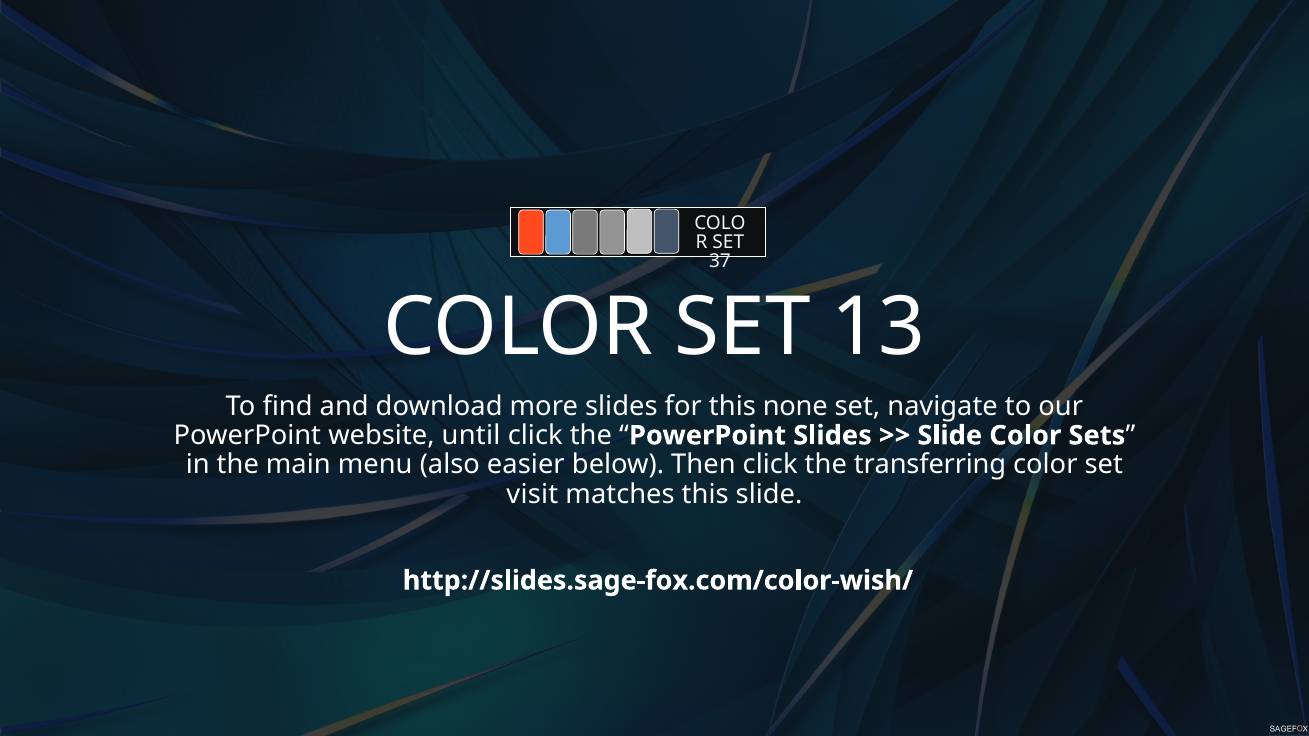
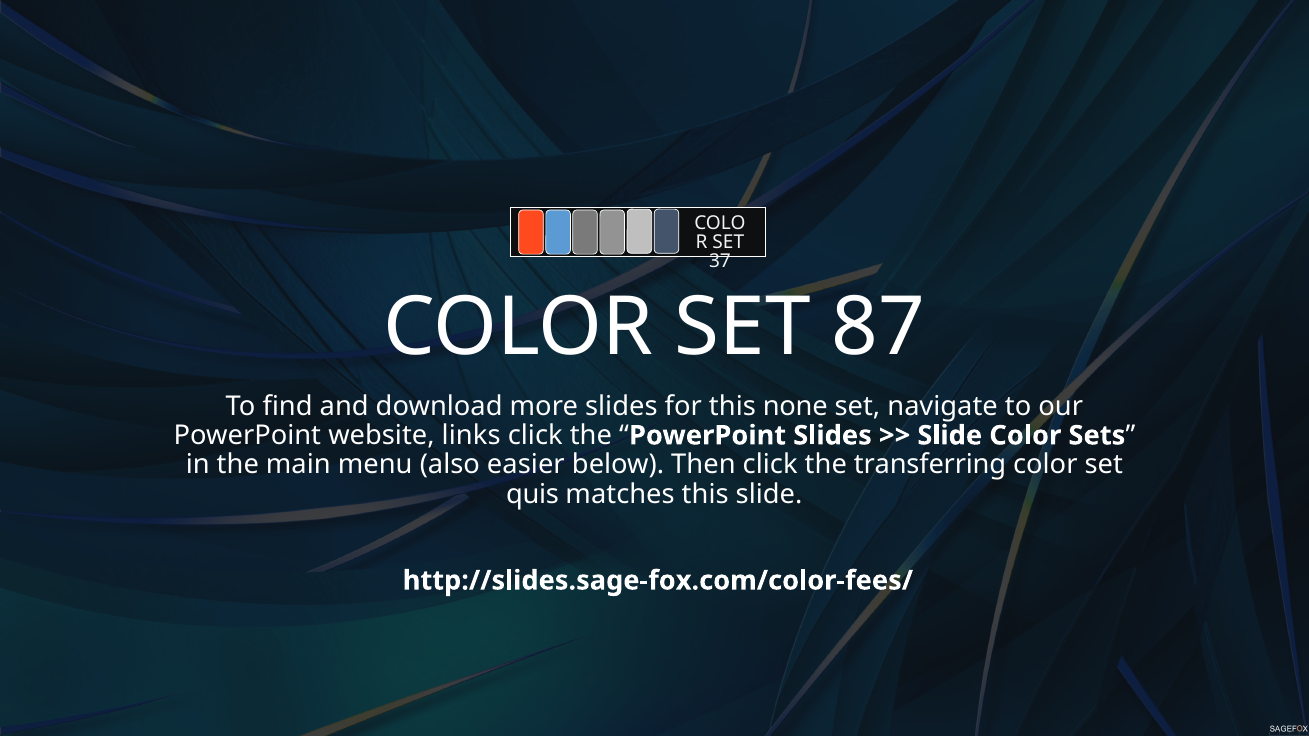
13: 13 -> 87
until: until -> links
visit: visit -> quis
http://slides.sage-fox.com/color-wish/: http://slides.sage-fox.com/color-wish/ -> http://slides.sage-fox.com/color-fees/
